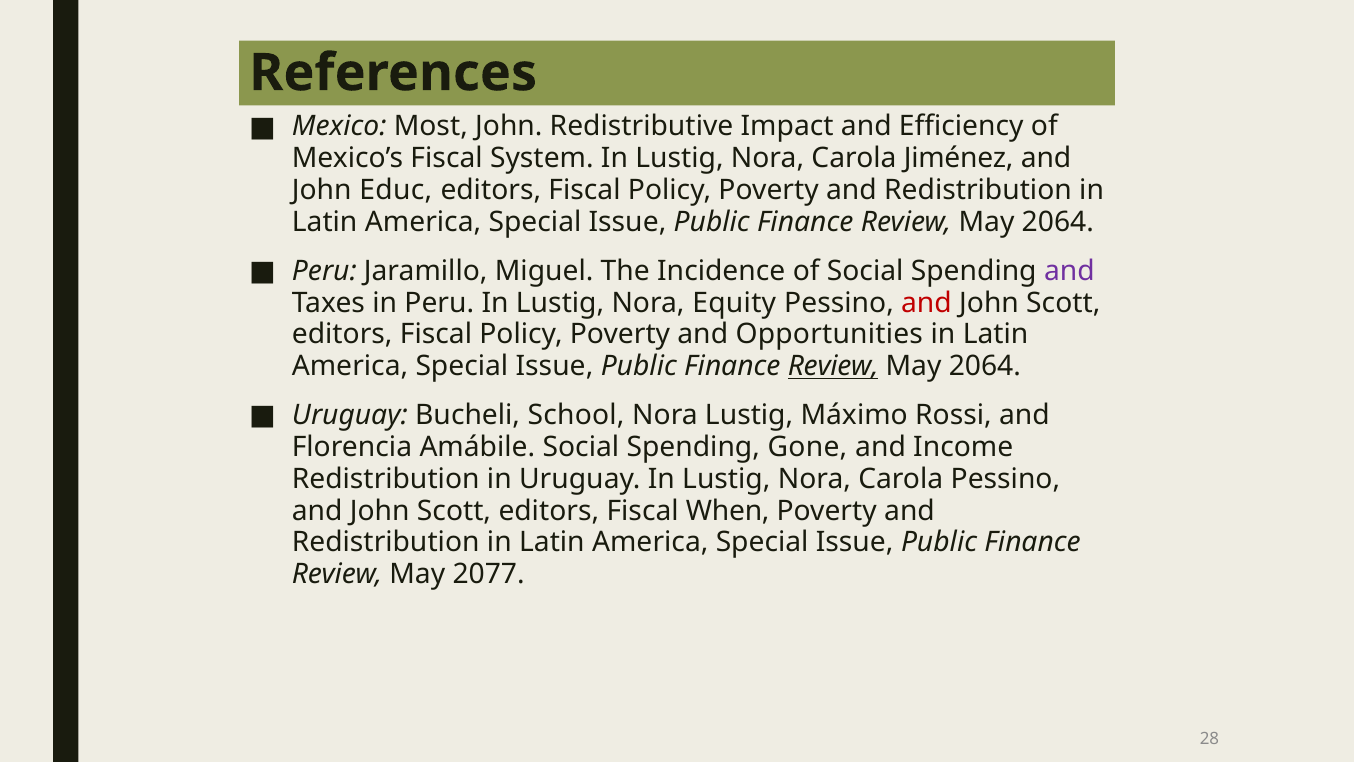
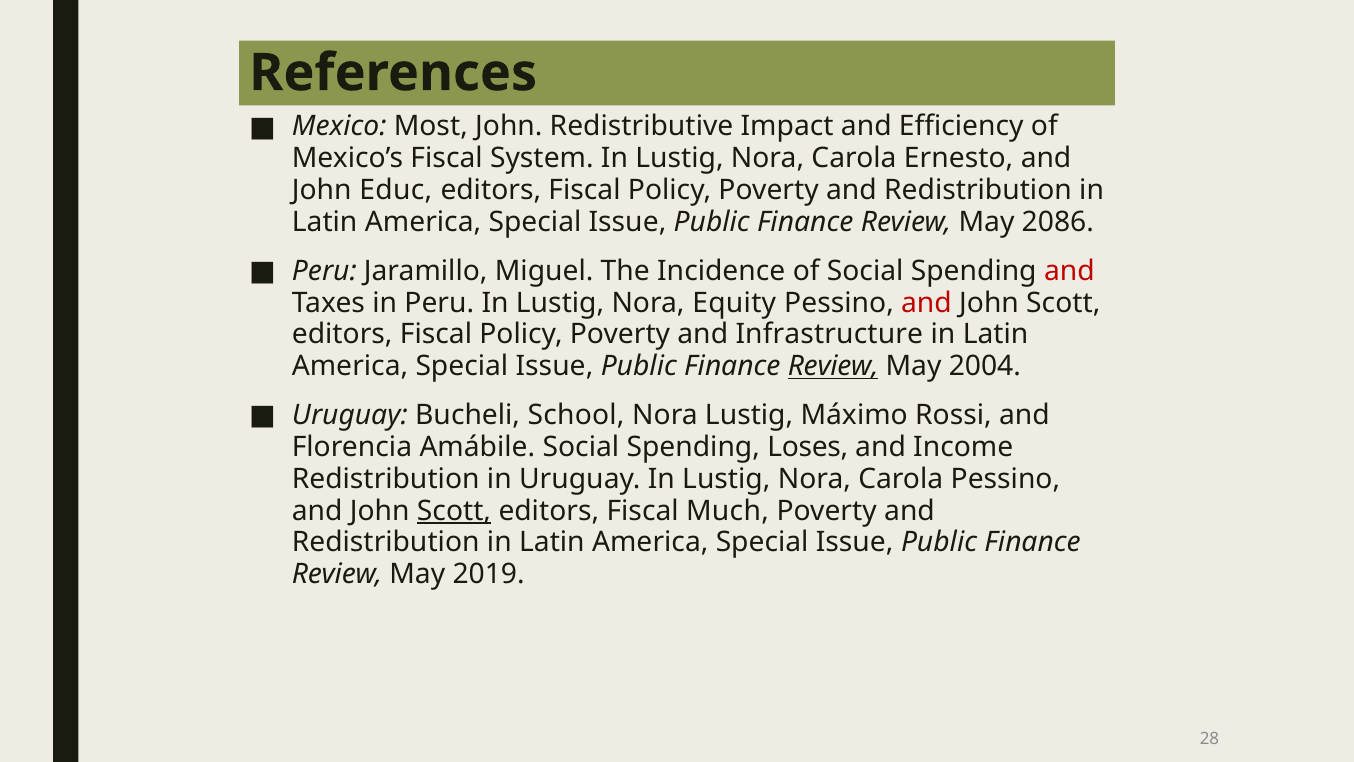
Jiménez: Jiménez -> Ernesto
2064 at (1058, 222): 2064 -> 2086
and at (1069, 271) colour: purple -> red
Opportunities: Opportunities -> Infrastructure
2064 at (985, 366): 2064 -> 2004
Gone: Gone -> Loses
Scott at (454, 511) underline: none -> present
When: When -> Much
2077: 2077 -> 2019
